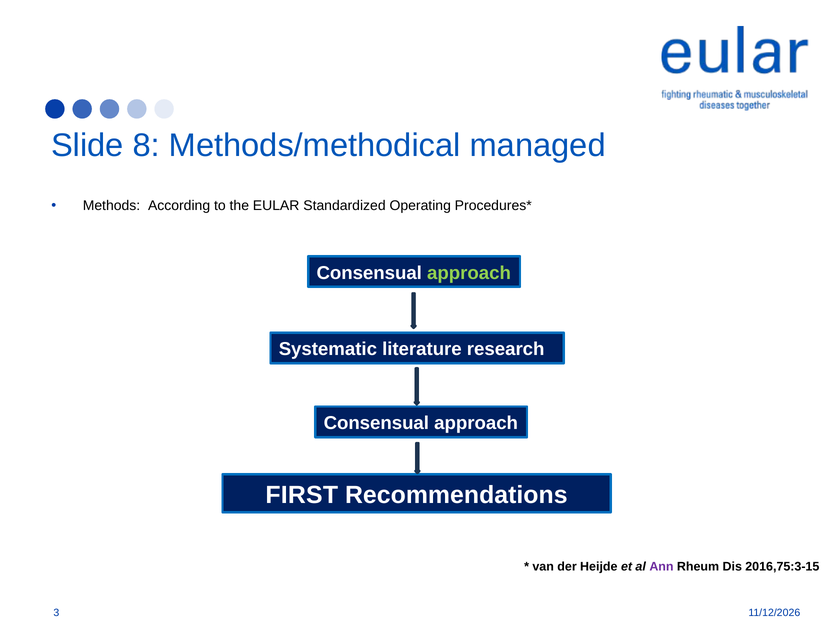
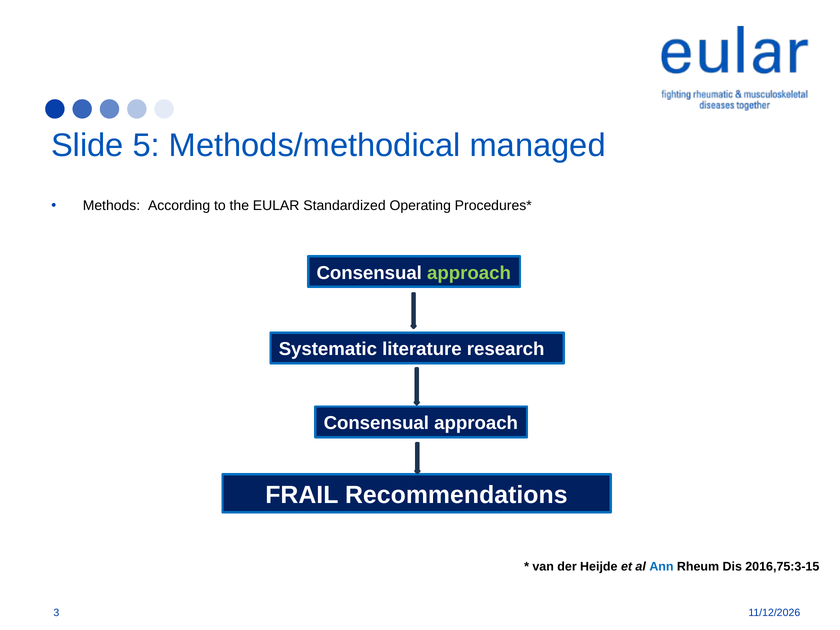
8: 8 -> 5
FIRST: FIRST -> FRAIL
Ann colour: purple -> blue
